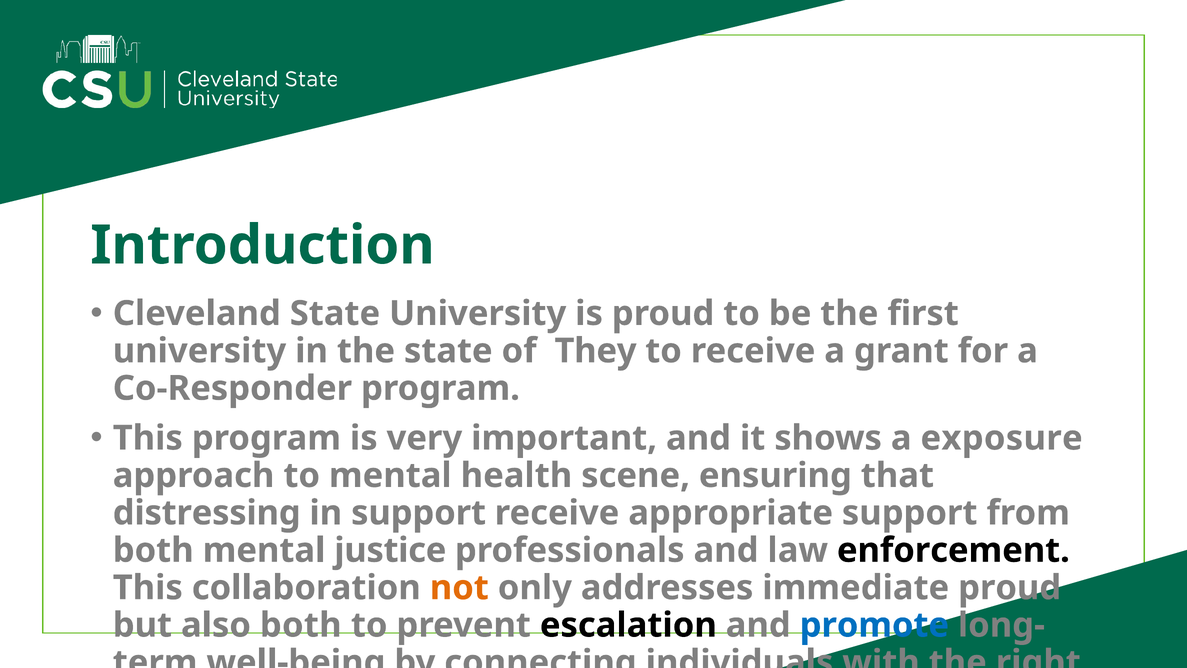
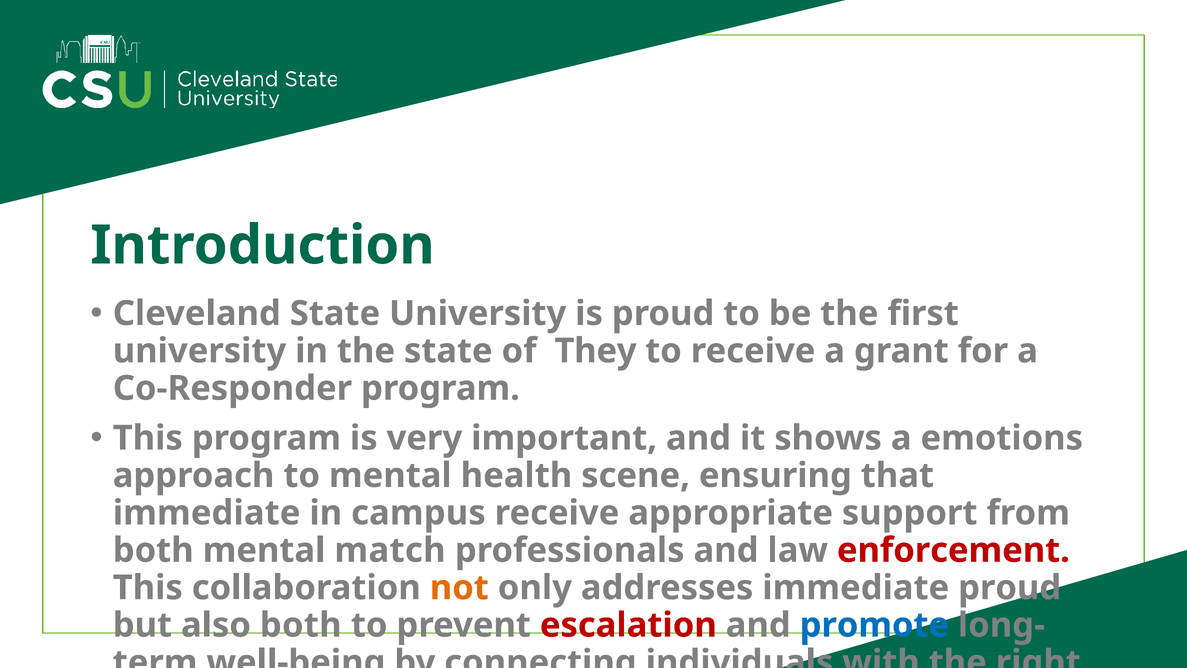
exposure: exposure -> emotions
distressing at (207, 513): distressing -> immediate
in support: support -> campus
justice: justice -> match
enforcement colour: black -> red
escalation colour: black -> red
